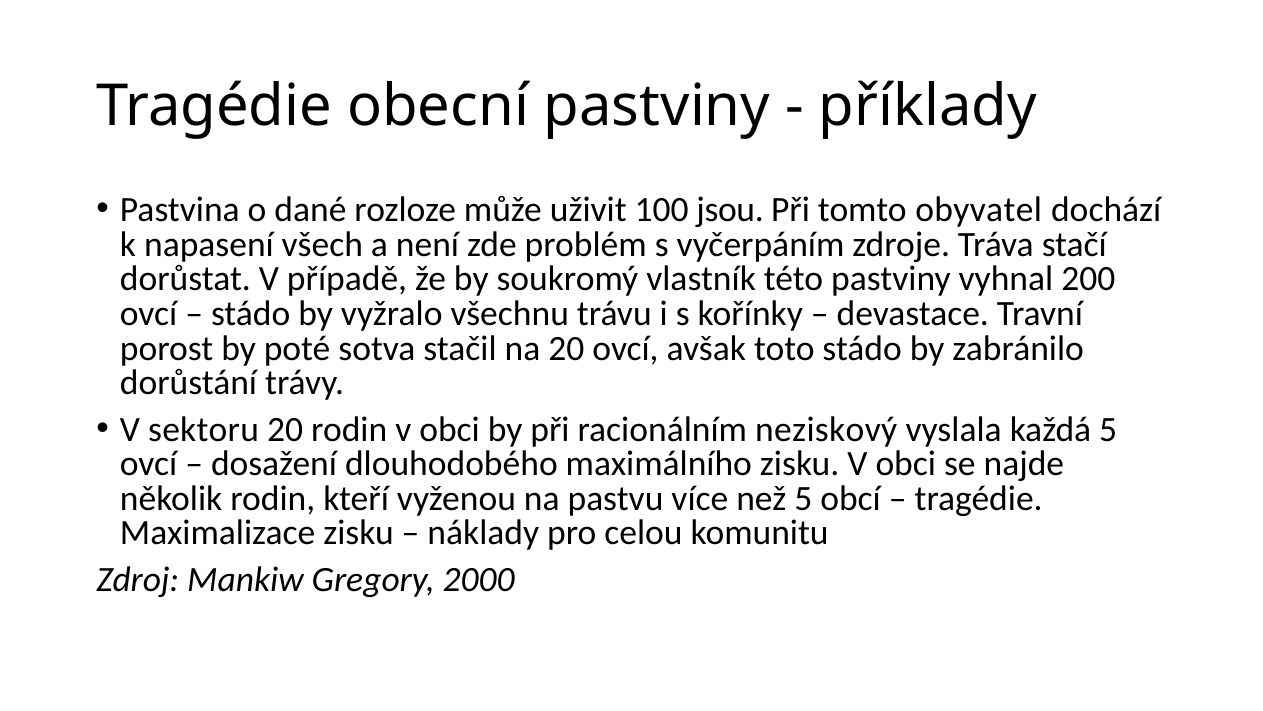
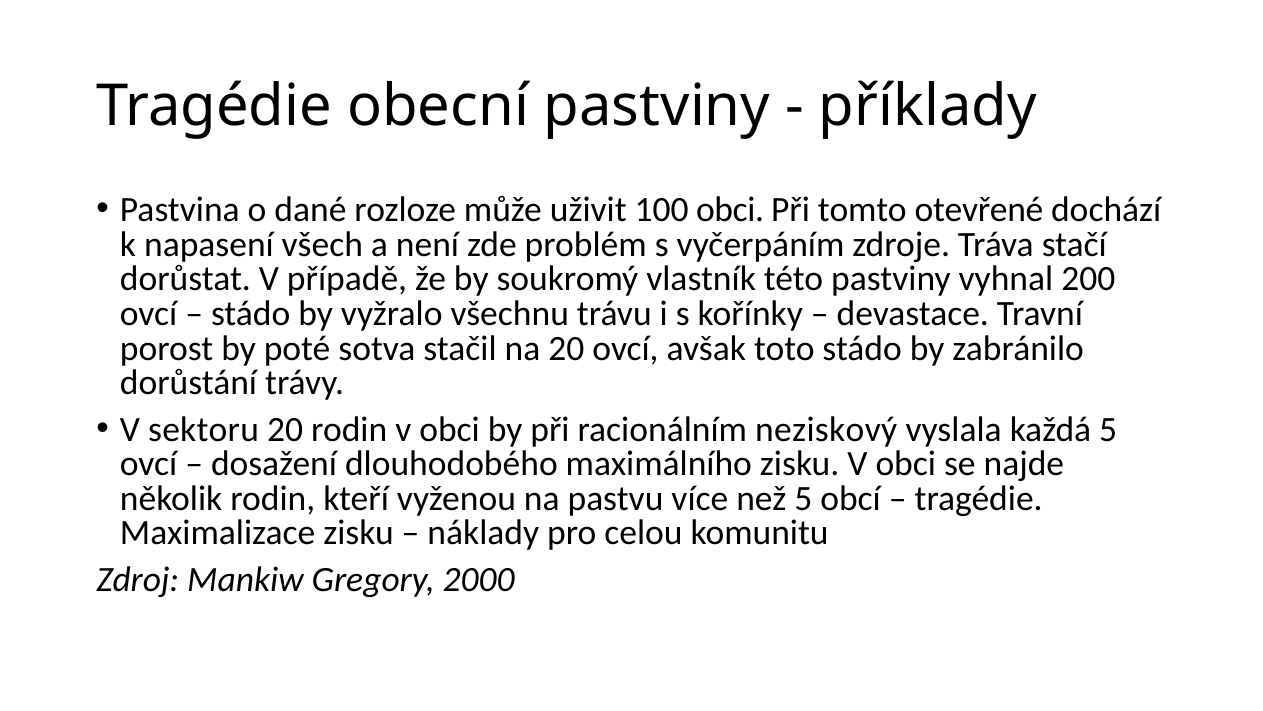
100 jsou: jsou -> obci
obyvatel: obyvatel -> otevřené
